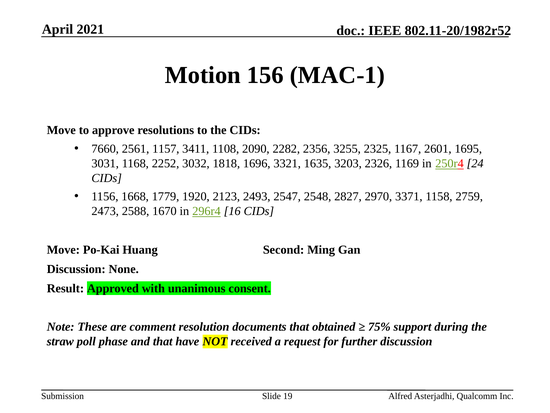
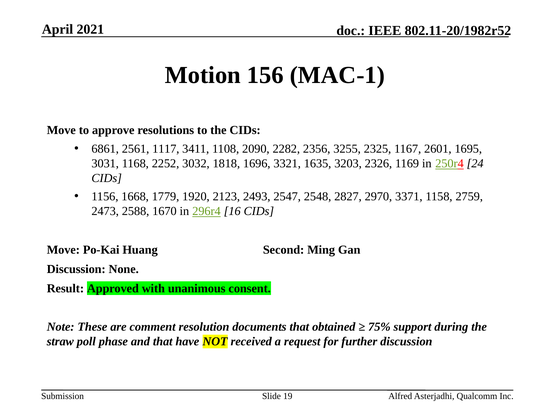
7660: 7660 -> 6861
1157: 1157 -> 1117
